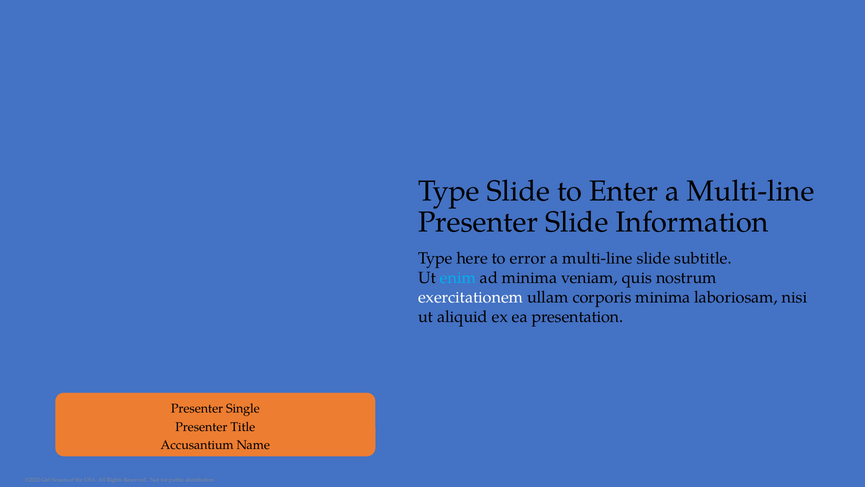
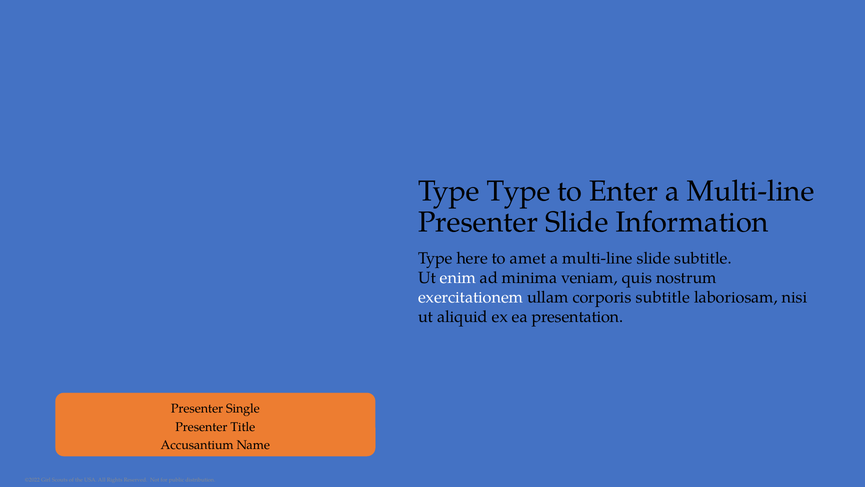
Type Slide: Slide -> Type
error: error -> amet
enim colour: light blue -> white
corporis minima: minima -> subtitle
